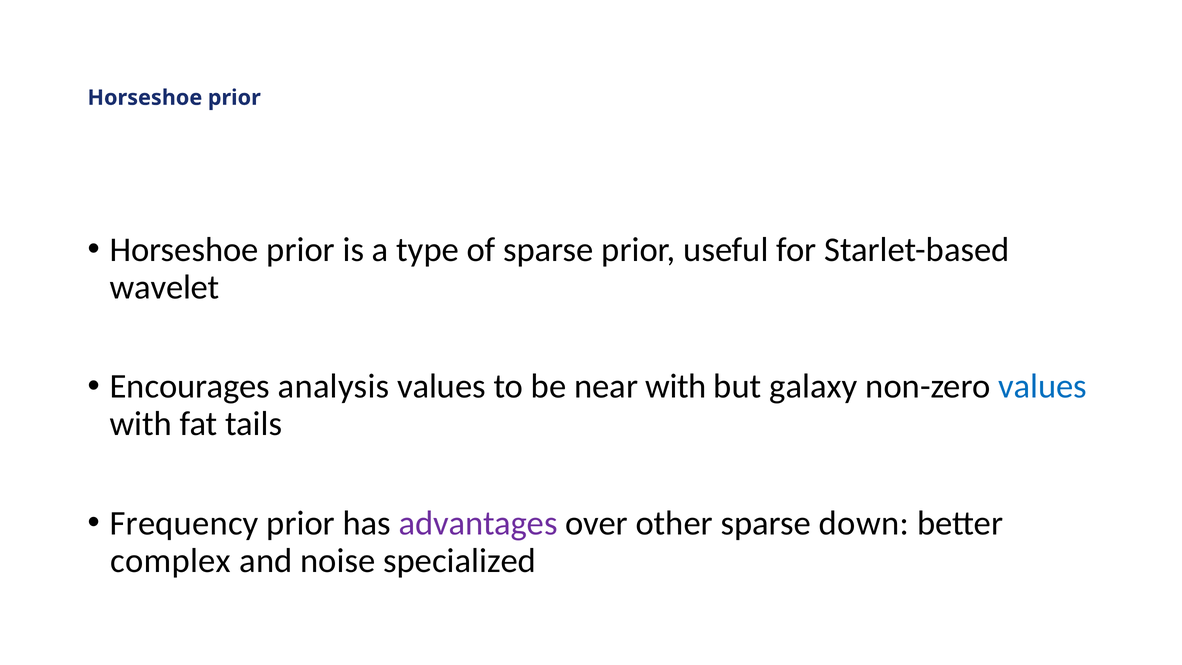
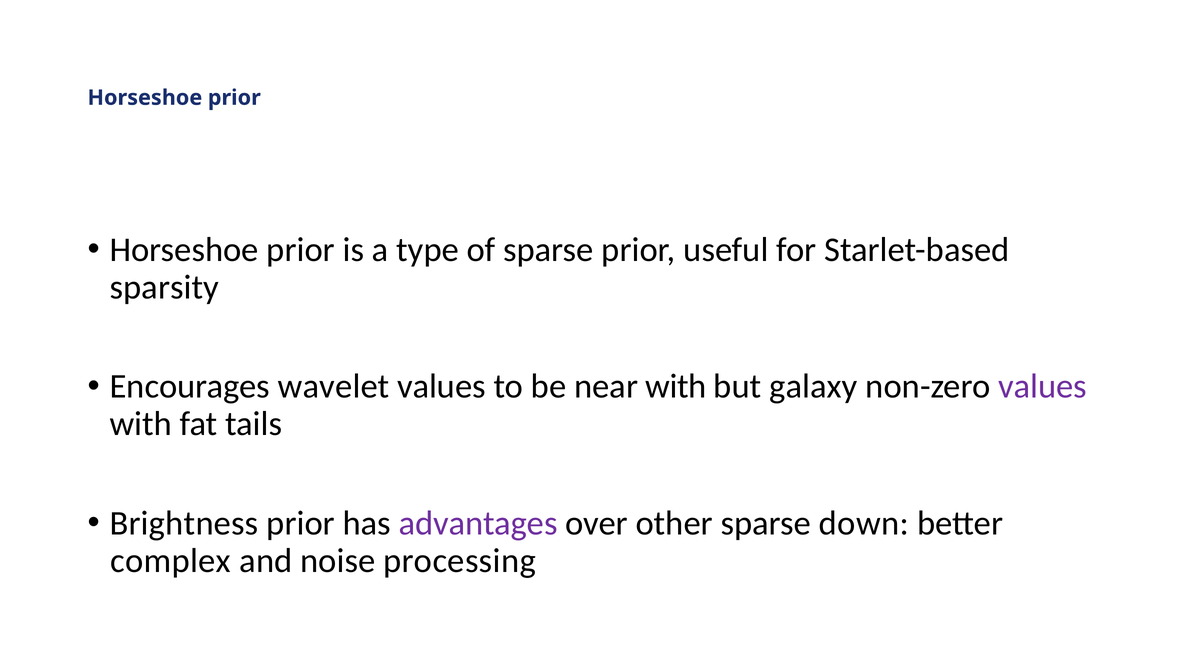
wavelet: wavelet -> sparsity
analysis: analysis -> wavelet
values at (1042, 386) colour: blue -> purple
Frequency: Frequency -> Brightness
specialized: specialized -> processing
